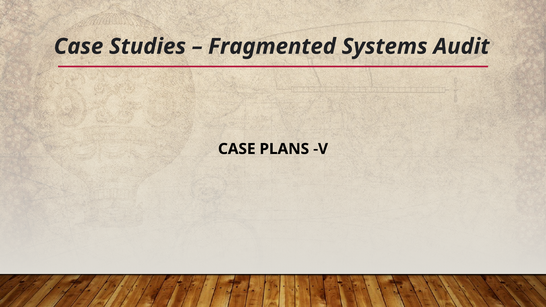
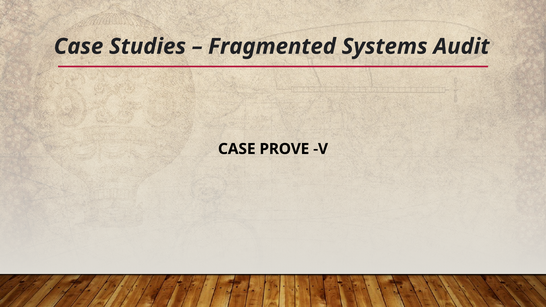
PLANS: PLANS -> PROVE
